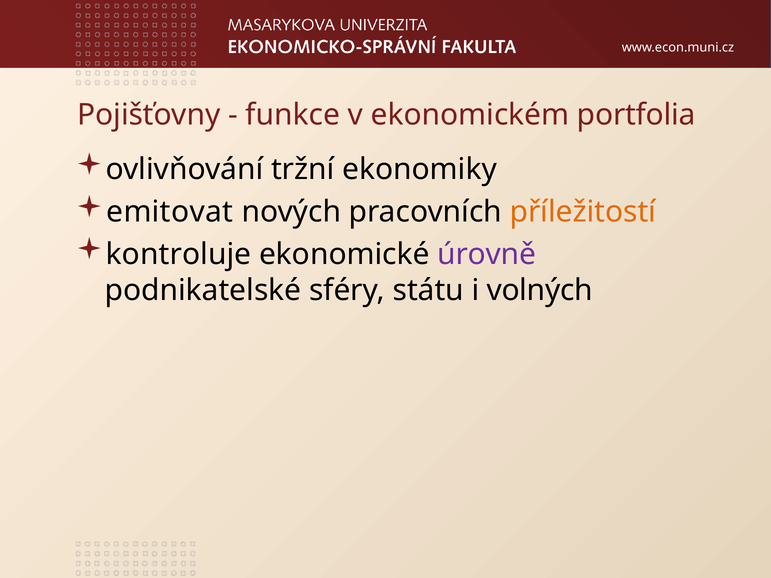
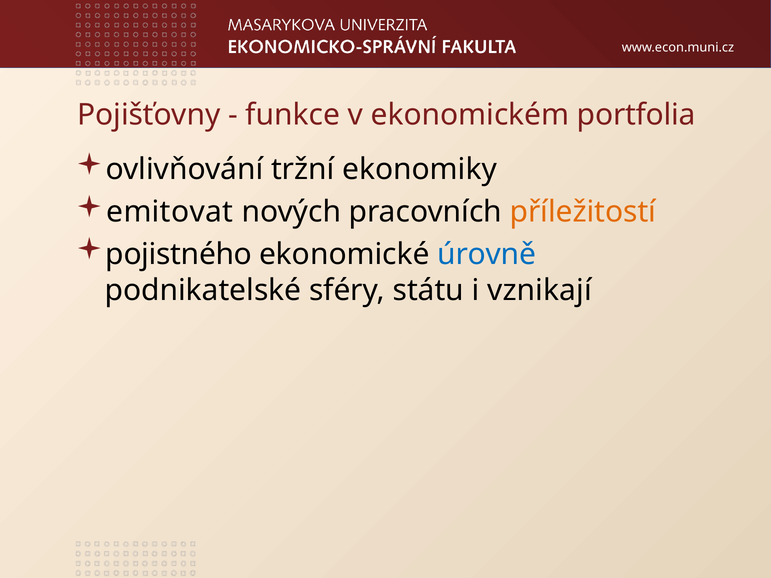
kontroluje: kontroluje -> pojistného
úrovně colour: purple -> blue
volných: volných -> vznikají
